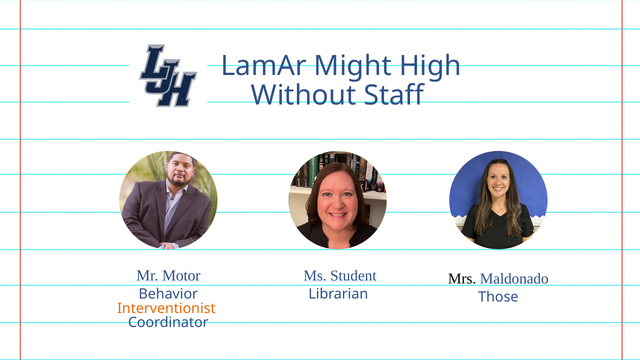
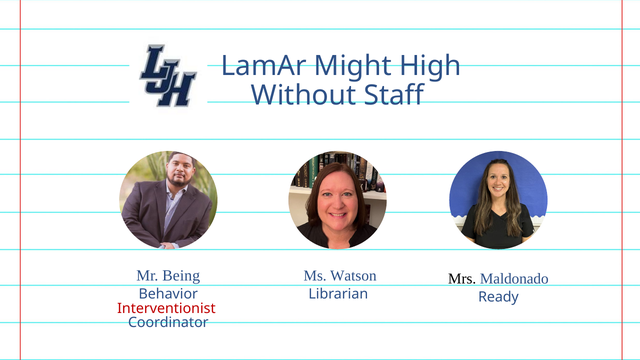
Motor: Motor -> Being
Student: Student -> Watson
Those: Those -> Ready
Interventionist colour: orange -> red
